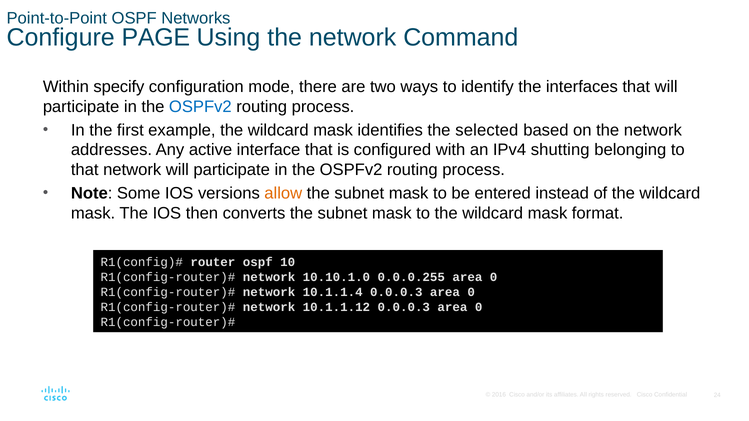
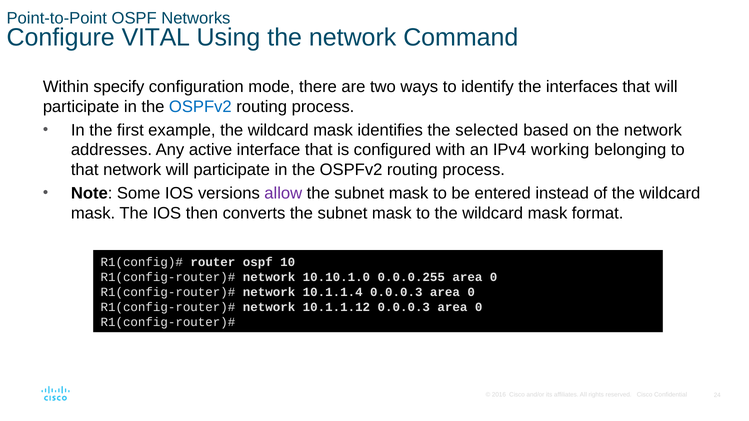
PAGE: PAGE -> VITAL
shutting: shutting -> working
allow colour: orange -> purple
